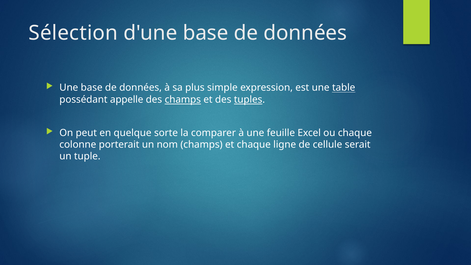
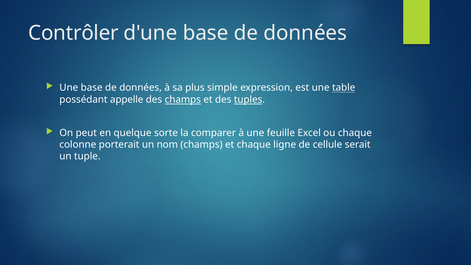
Sélection: Sélection -> Contrôler
